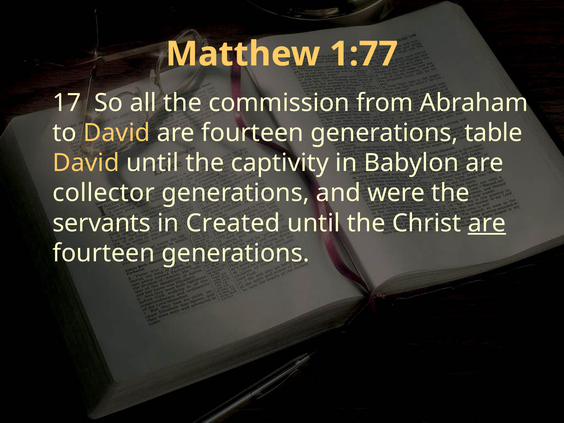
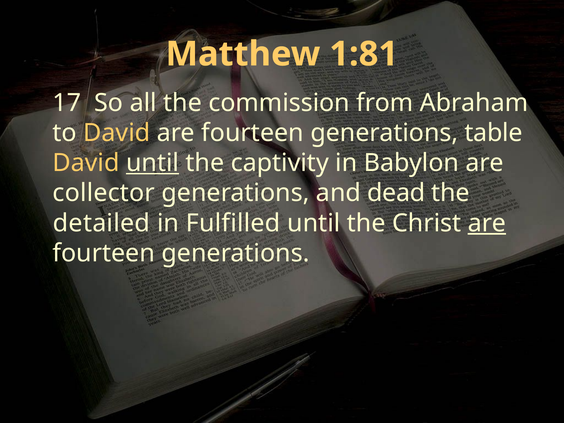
1:77: 1:77 -> 1:81
until at (153, 163) underline: none -> present
were: were -> dead
servants: servants -> detailed
Created: Created -> Fulfilled
